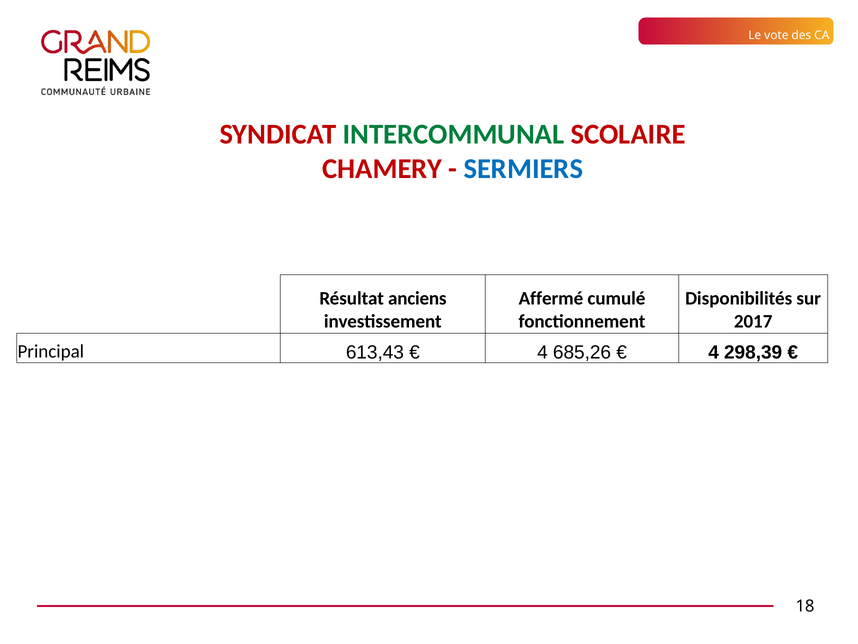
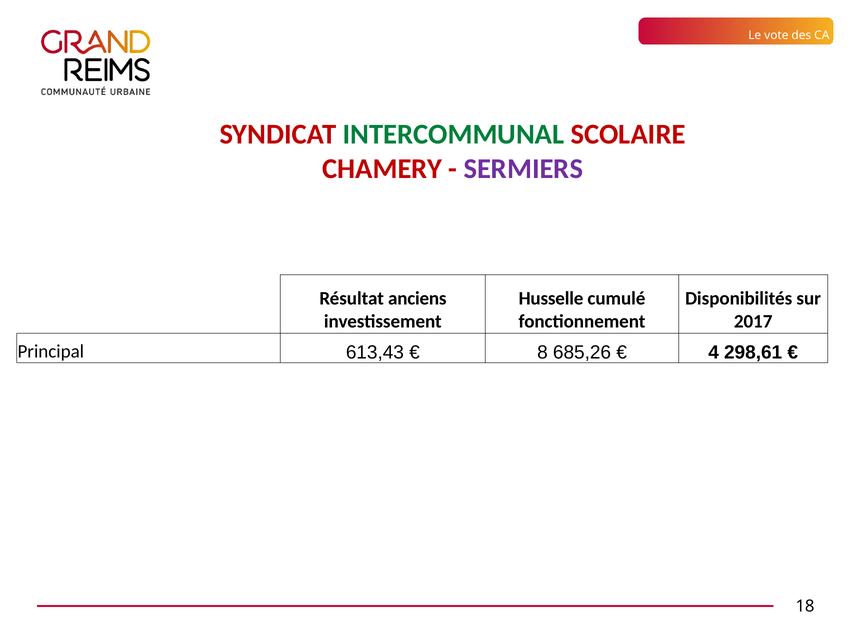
SERMIERS colour: blue -> purple
Affermé: Affermé -> Husselle
4 at (543, 352): 4 -> 8
298,39: 298,39 -> 298,61
